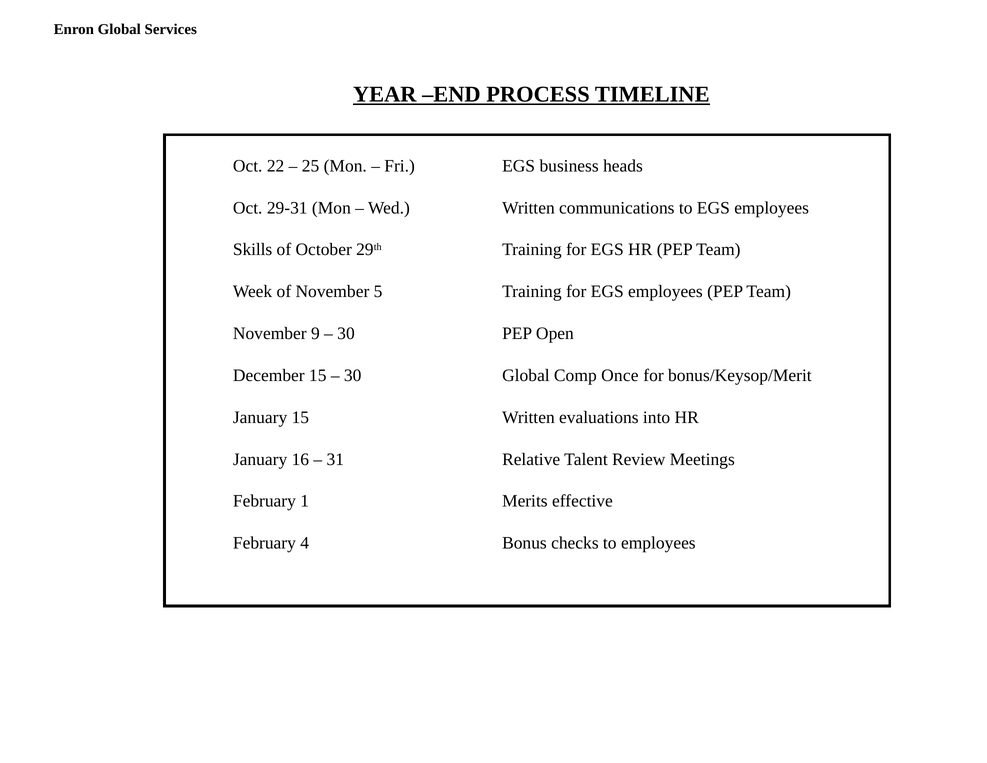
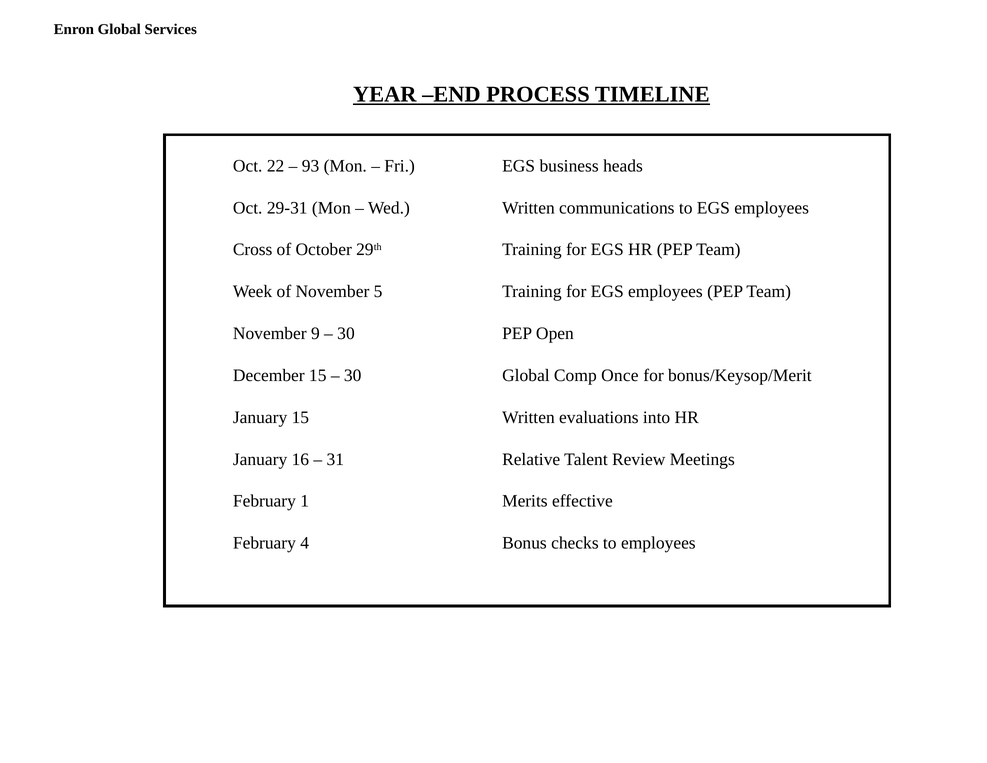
25: 25 -> 93
Skills: Skills -> Cross
